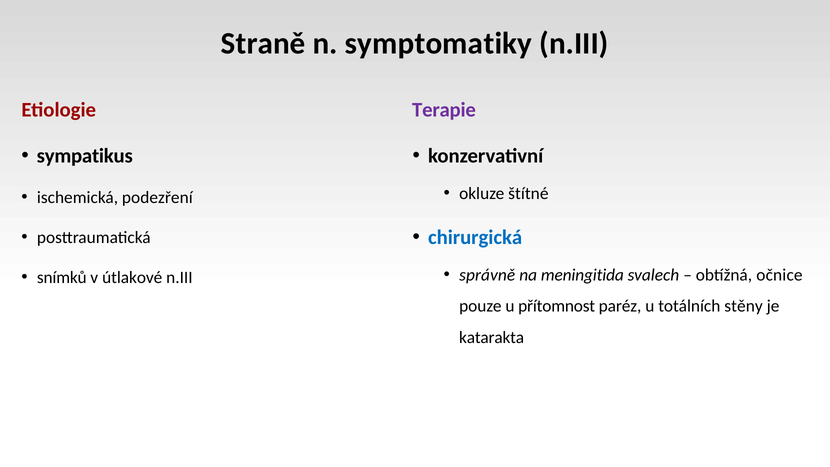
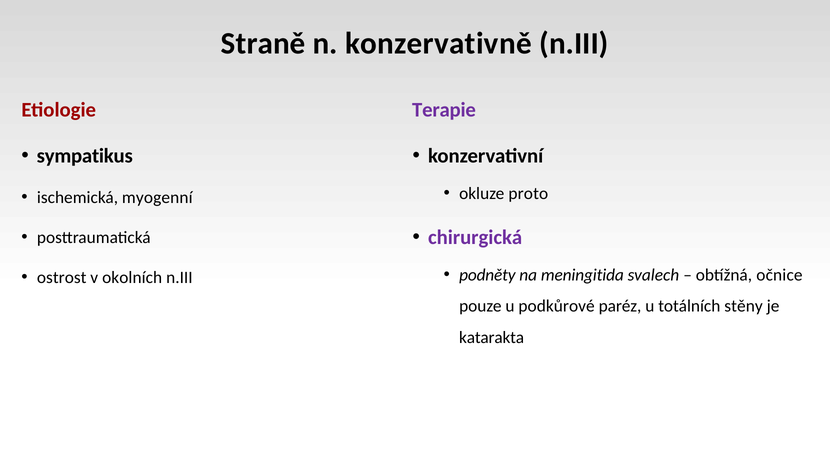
symptomatiky: symptomatiky -> konzervativně
štítné: štítné -> proto
podezření: podezření -> myogenní
chirurgická colour: blue -> purple
správně: správně -> podněty
snímků: snímků -> ostrost
útlakové: útlakové -> okolních
přítomnost: přítomnost -> podkůrové
